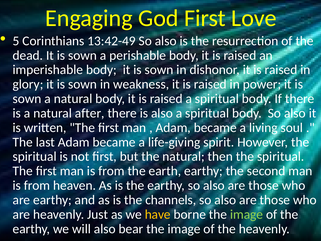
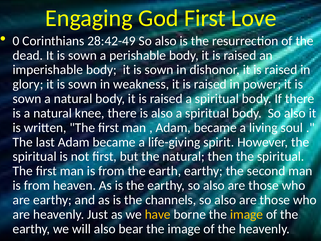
5: 5 -> 0
13:42-49: 13:42-49 -> 28:42-49
after: after -> knee
image at (247, 214) colour: light green -> yellow
